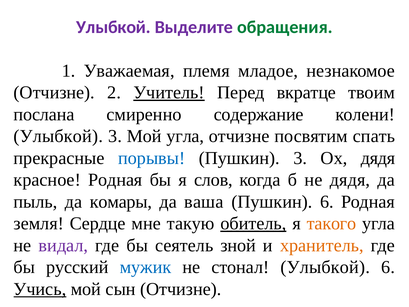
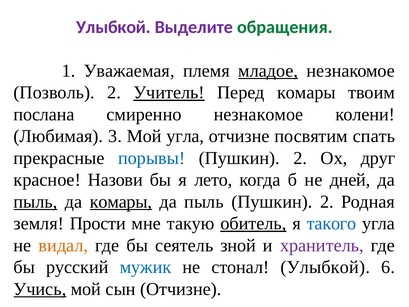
младое underline: none -> present
Отчизне at (54, 92): Отчизне -> Позволь
Перед вкратце: вкратце -> комары
смиренно содержание: содержание -> незнакомое
Улыбкой at (58, 136): Улыбкой -> Любимая
3 at (300, 158): 3 -> 2
Ох дядя: дядя -> друг
красное Родная: Родная -> Назови
слов: слов -> лето
не дядя: дядя -> дней
пыль at (36, 202) underline: none -> present
комары at (121, 202) underline: none -> present
ваша at (204, 202): ваша -> пыль
6 at (327, 202): 6 -> 2
Сердце: Сердце -> Прости
такого colour: orange -> blue
видал colour: purple -> orange
хранитель colour: orange -> purple
